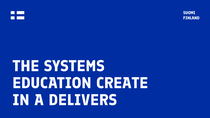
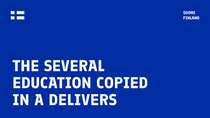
SYSTEMS: SYSTEMS -> SEVERAL
CREATE: CREATE -> COPIED
